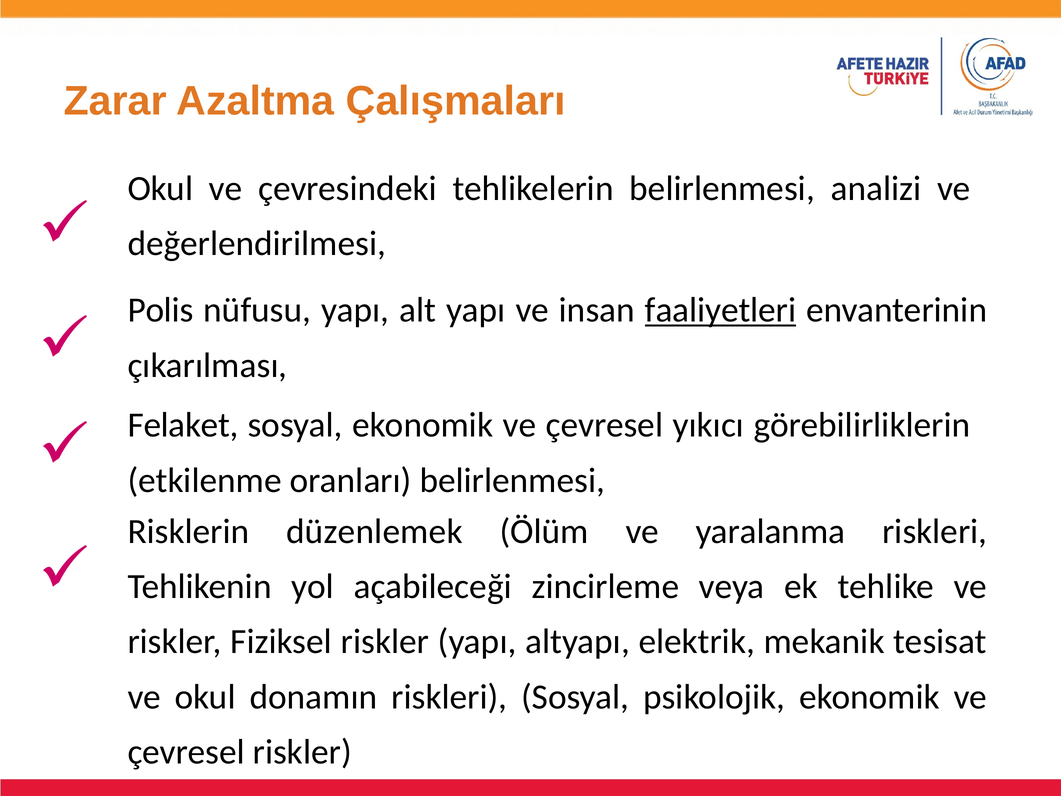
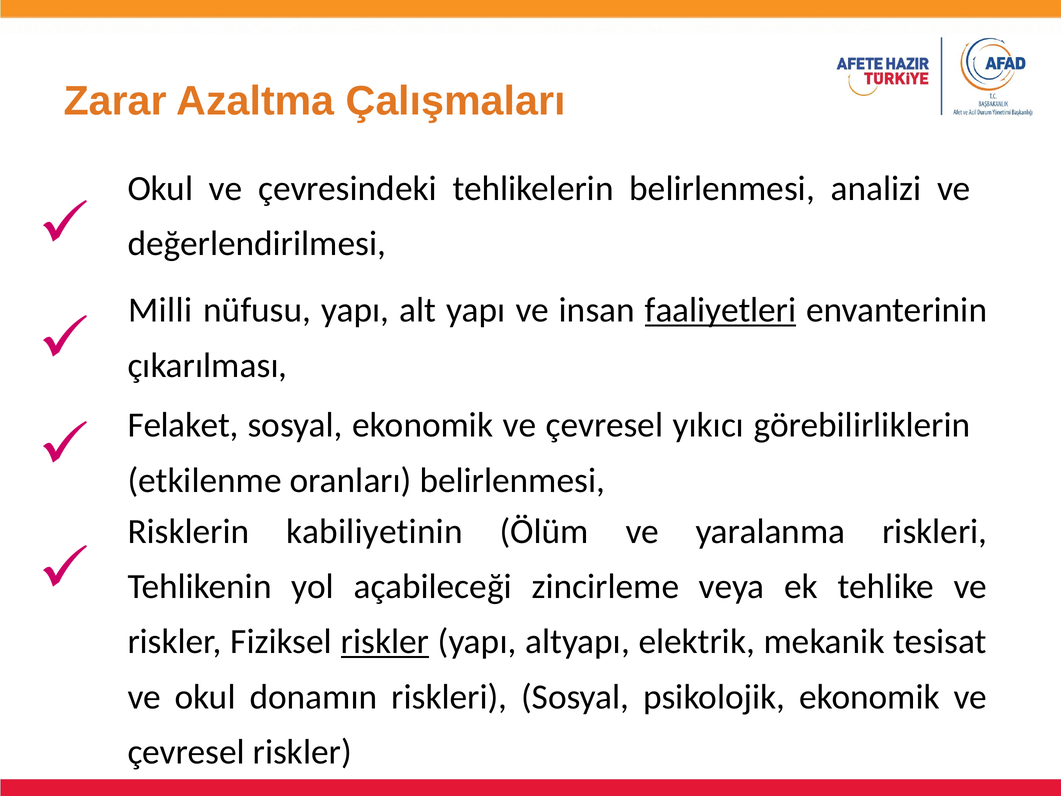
Polis: Polis -> Milli
düzenlemek: düzenlemek -> kabiliyetinin
riskler at (385, 641) underline: none -> present
